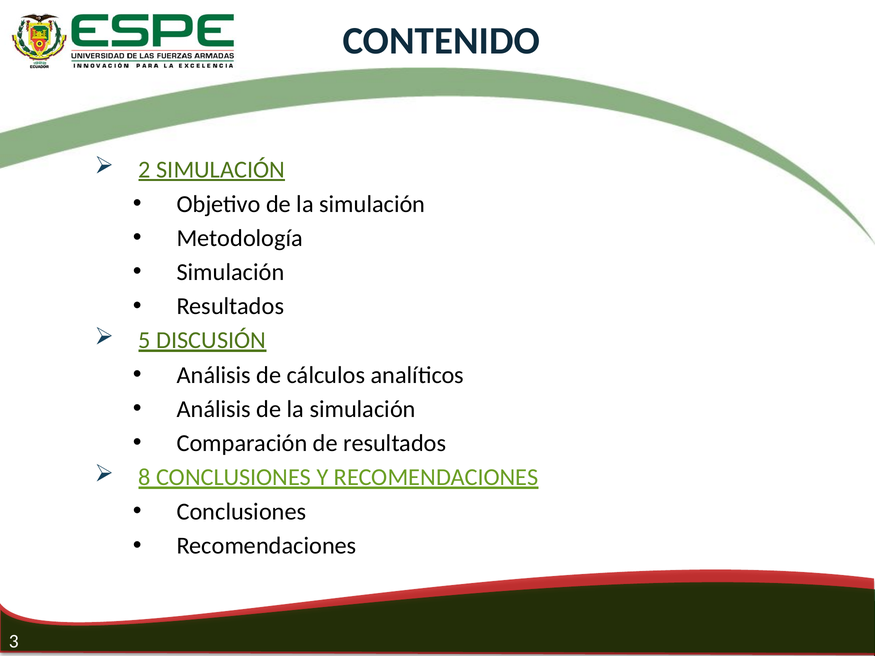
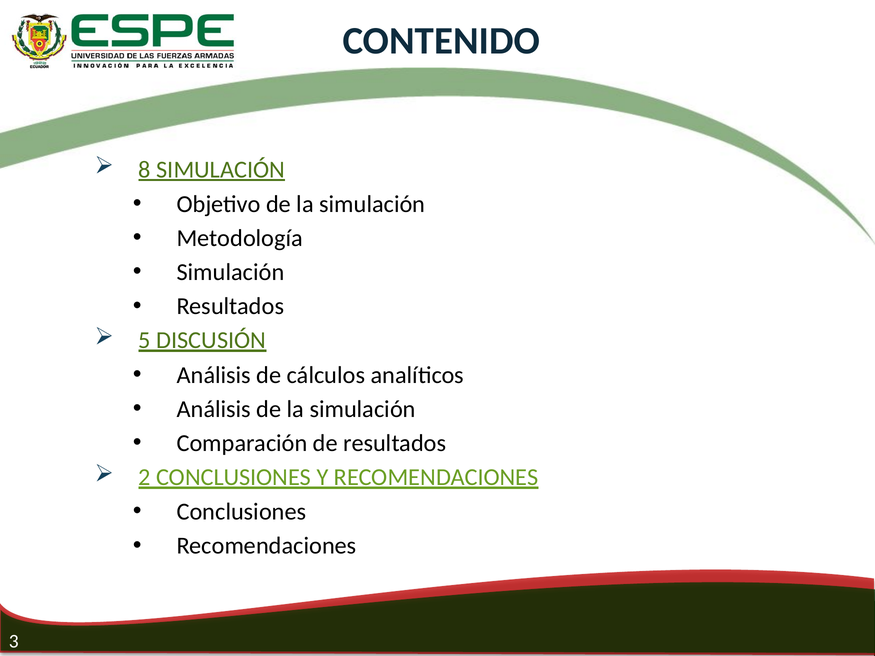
2: 2 -> 8
8: 8 -> 2
